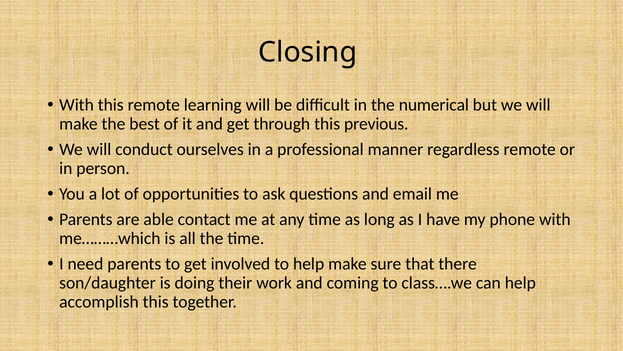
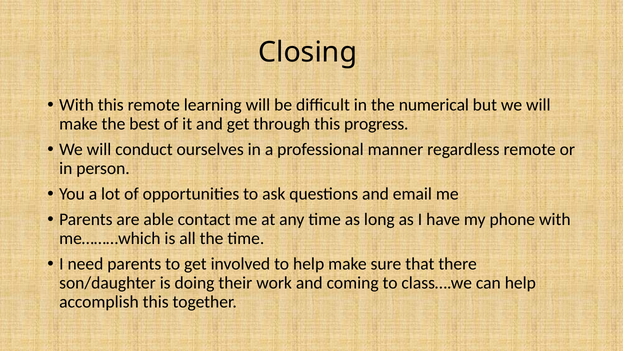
previous: previous -> progress
